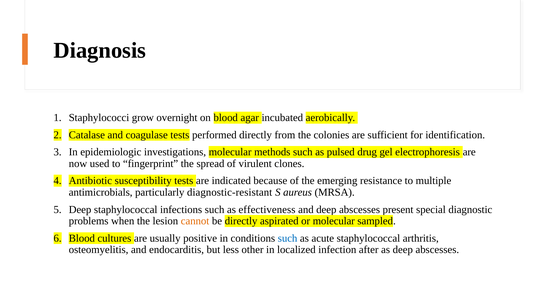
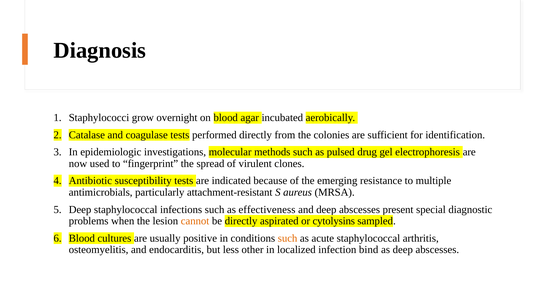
diagnostic-resistant: diagnostic-resistant -> attachment-resistant
or molecular: molecular -> cytolysins
such at (288, 238) colour: blue -> orange
after: after -> bind
